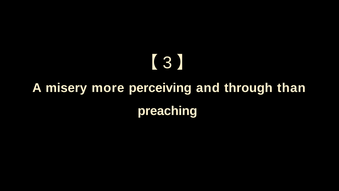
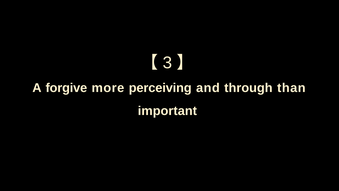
misery: misery -> forgive
preaching: preaching -> important
